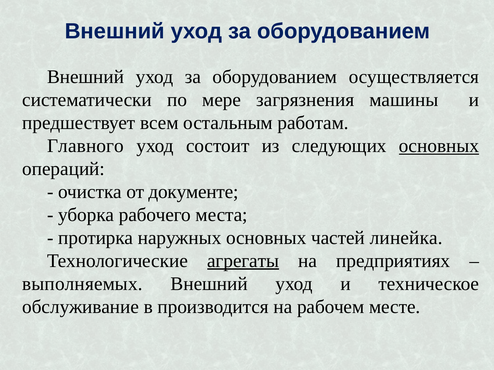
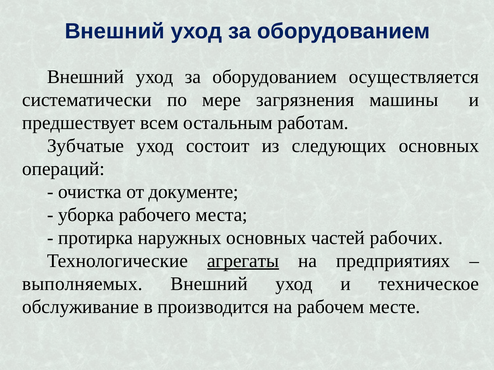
Главного: Главного -> Зубчатые
основных at (439, 146) underline: present -> none
линейка: линейка -> рабочих
